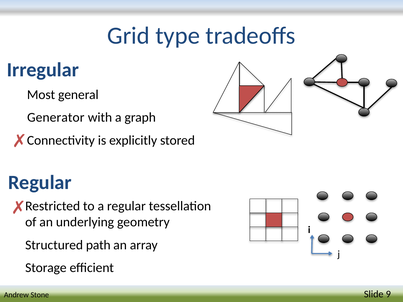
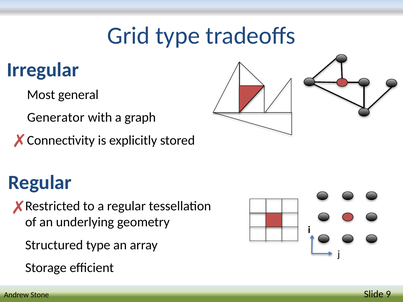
Structured path: path -> type
